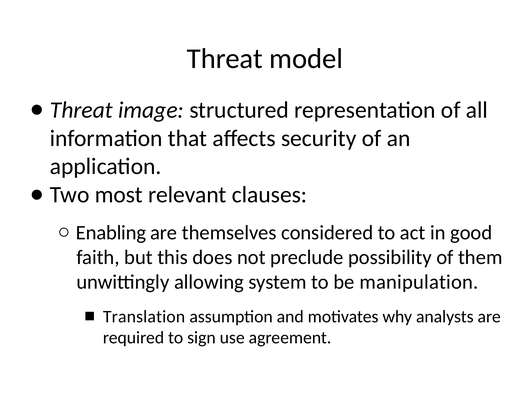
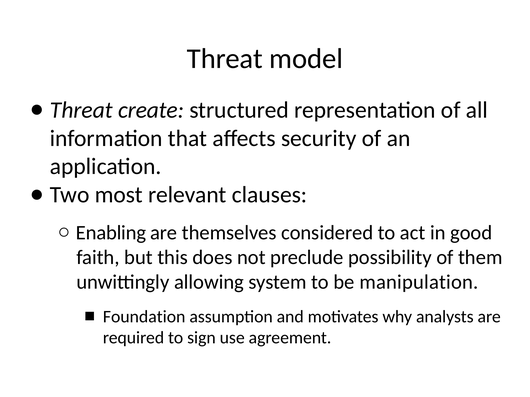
image: image -> create
Translation: Translation -> Foundation
